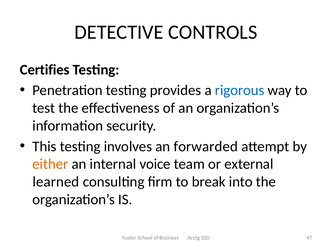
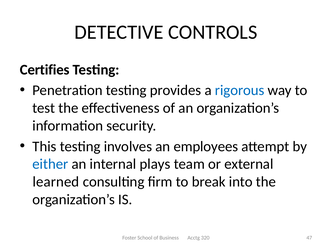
forwarded: forwarded -> employees
either colour: orange -> blue
voice: voice -> plays
